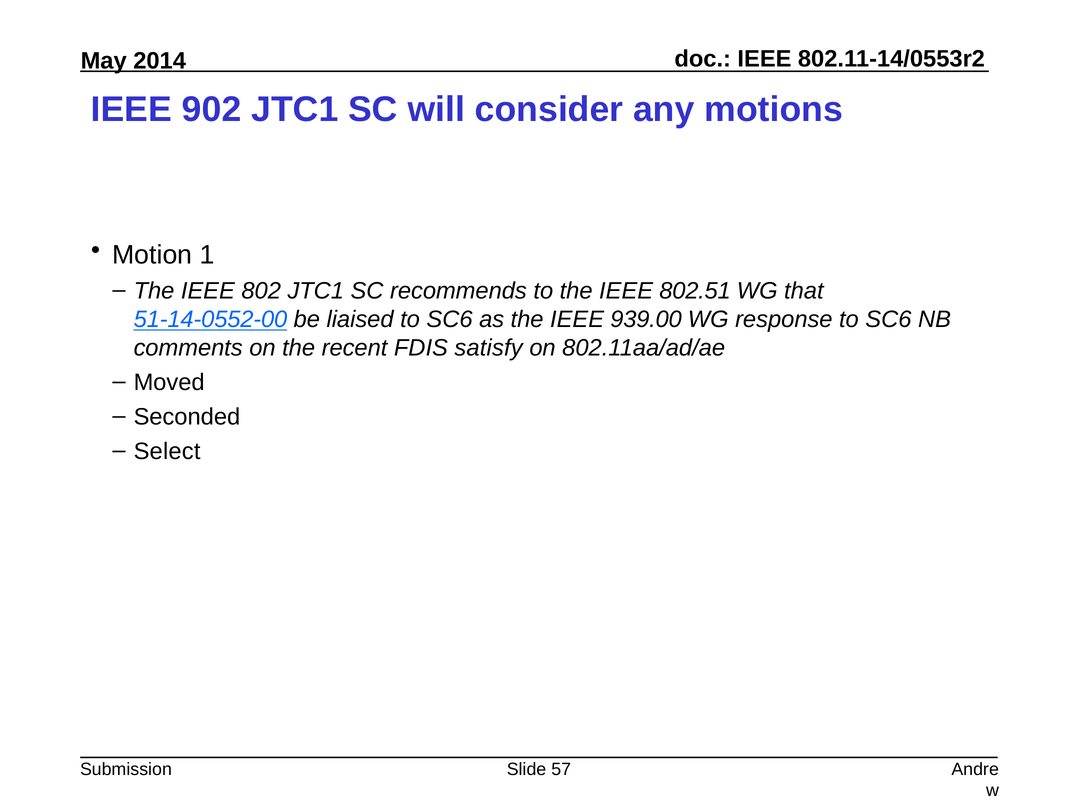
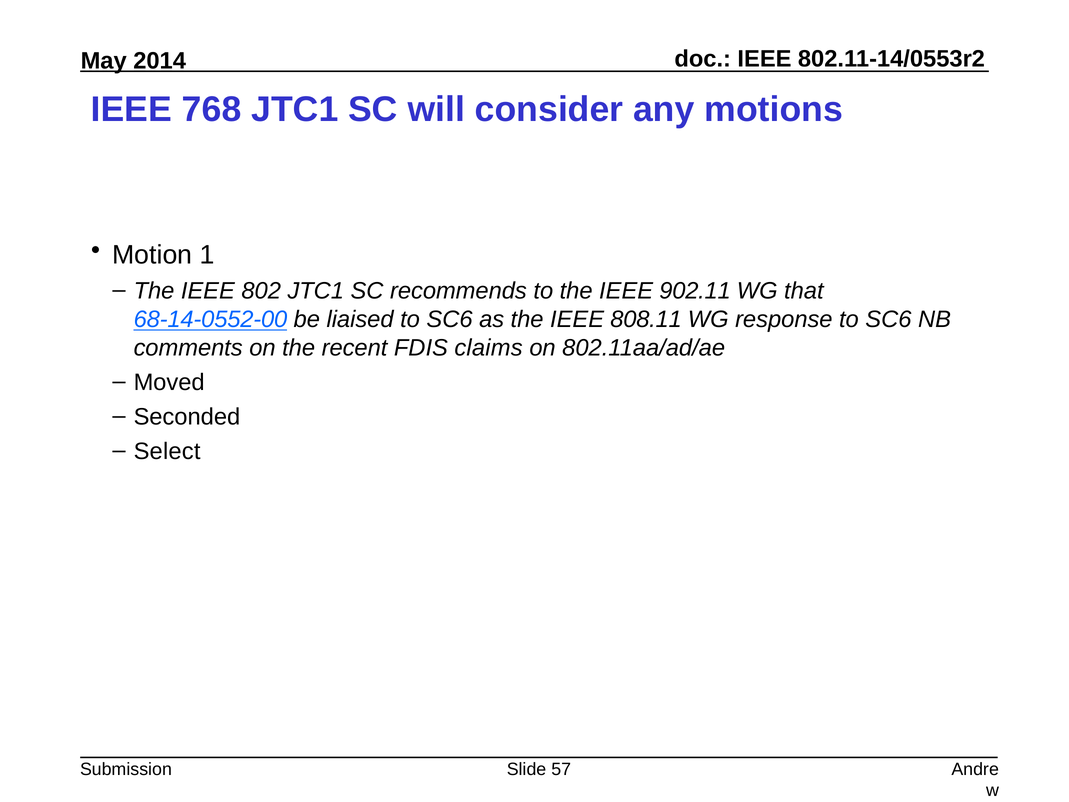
902: 902 -> 768
802.51: 802.51 -> 902.11
51-14-0552-00: 51-14-0552-00 -> 68-14-0552-00
939.00: 939.00 -> 808.11
satisfy: satisfy -> claims
